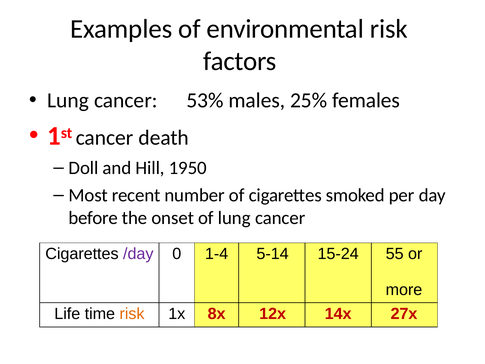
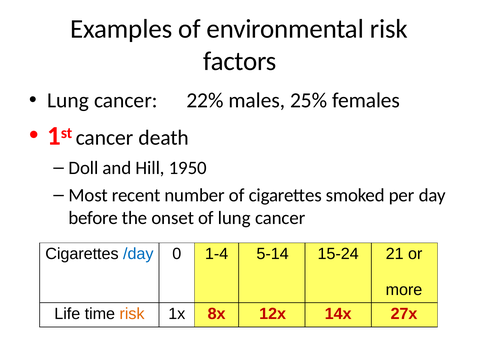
53%: 53% -> 22%
/day colour: purple -> blue
55: 55 -> 21
